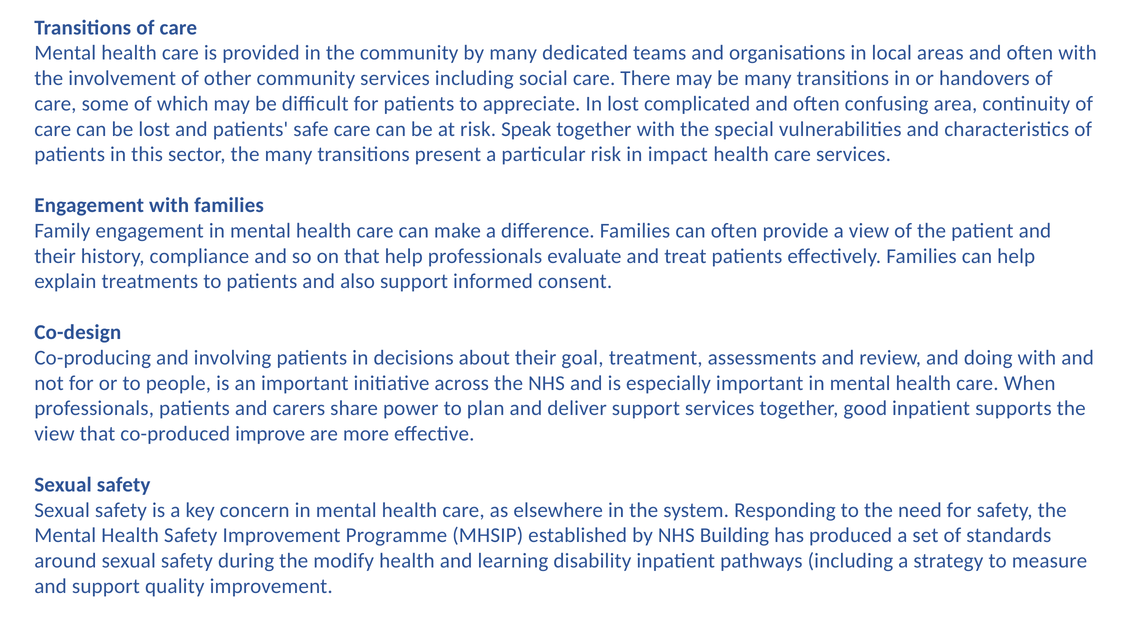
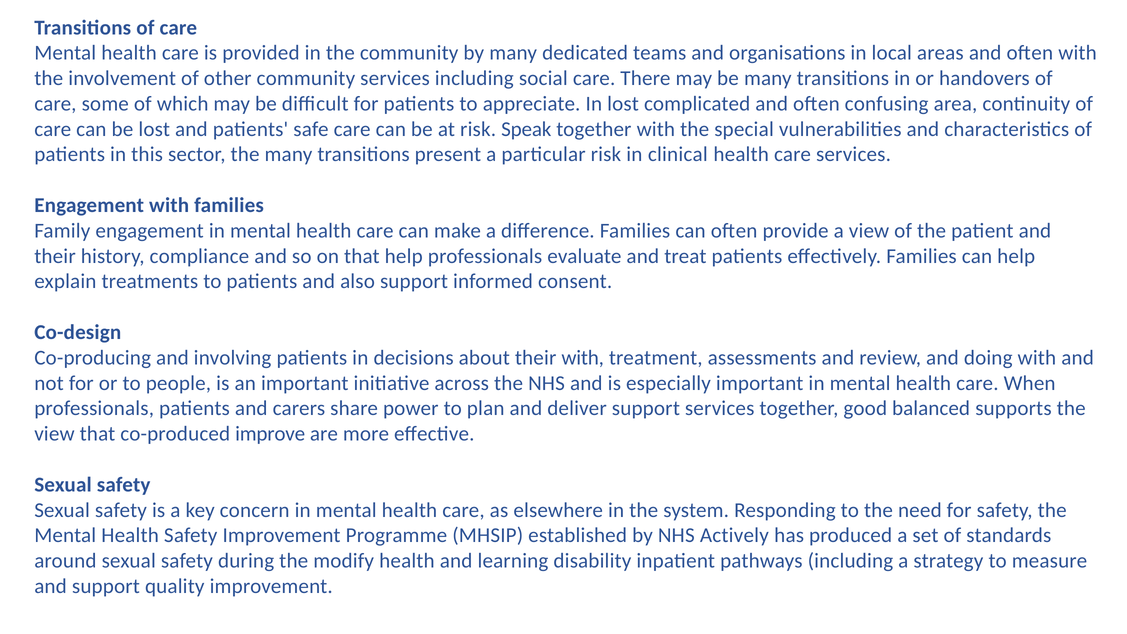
impact: impact -> clinical
their goal: goal -> with
good inpatient: inpatient -> balanced
Building: Building -> Actively
